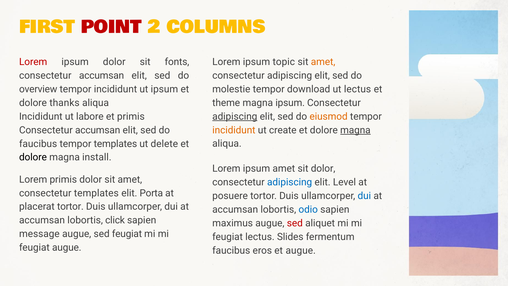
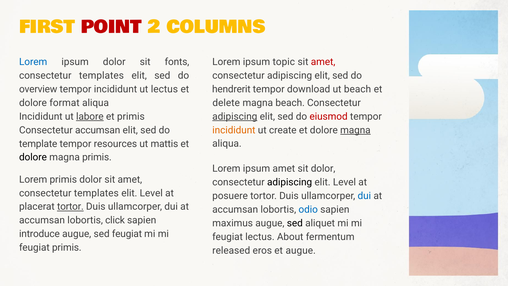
amet at (323, 62) colour: orange -> red
Lorem at (33, 62) colour: red -> blue
accumsan at (102, 76): accumsan -> templates
molestie: molestie -> hendrerit
ut lectus: lectus -> beach
ut ipsum: ipsum -> lectus
theme: theme -> delete
magna ipsum: ipsum -> beach
thanks: thanks -> format
eiusmod colour: orange -> red
labore underline: none -> present
faucibus at (38, 144): faucibus -> template
tempor templates: templates -> resources
delete: delete -> mattis
magna install: install -> primis
adipiscing at (290, 182) colour: blue -> black
Porta at (151, 193): Porta -> Level
tortor at (70, 207) underline: none -> present
sed at (295, 223) colour: red -> black
message: message -> introduce
Slides: Slides -> About
feugiat augue: augue -> primis
faucibus at (231, 250): faucibus -> released
